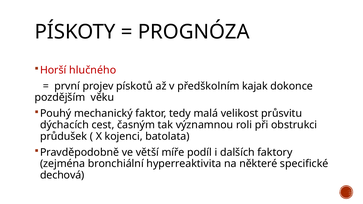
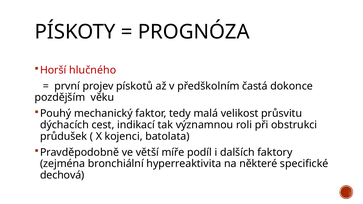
kajak: kajak -> častá
časným: časným -> indikací
